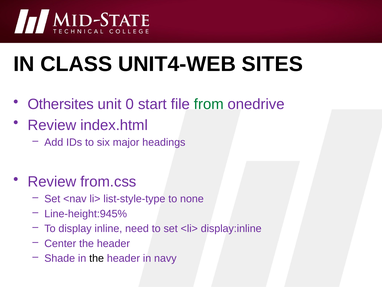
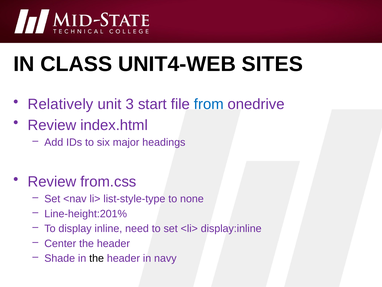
Othersites: Othersites -> Relatively
0: 0 -> 3
from colour: green -> blue
Line-height:945%: Line-height:945% -> Line-height:201%
